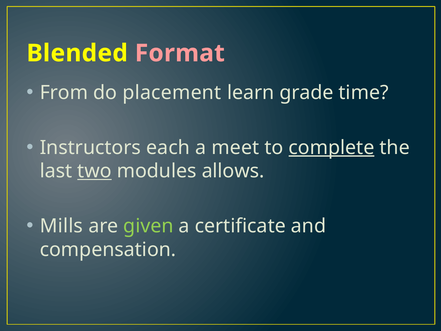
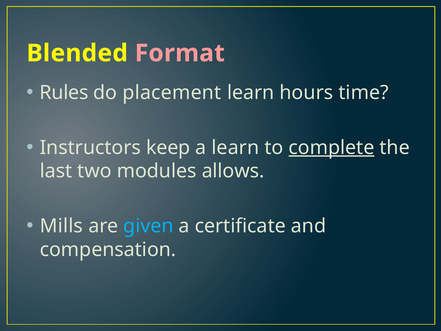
From: From -> Rules
grade: grade -> hours
each: each -> keep
a meet: meet -> learn
two underline: present -> none
given colour: light green -> light blue
